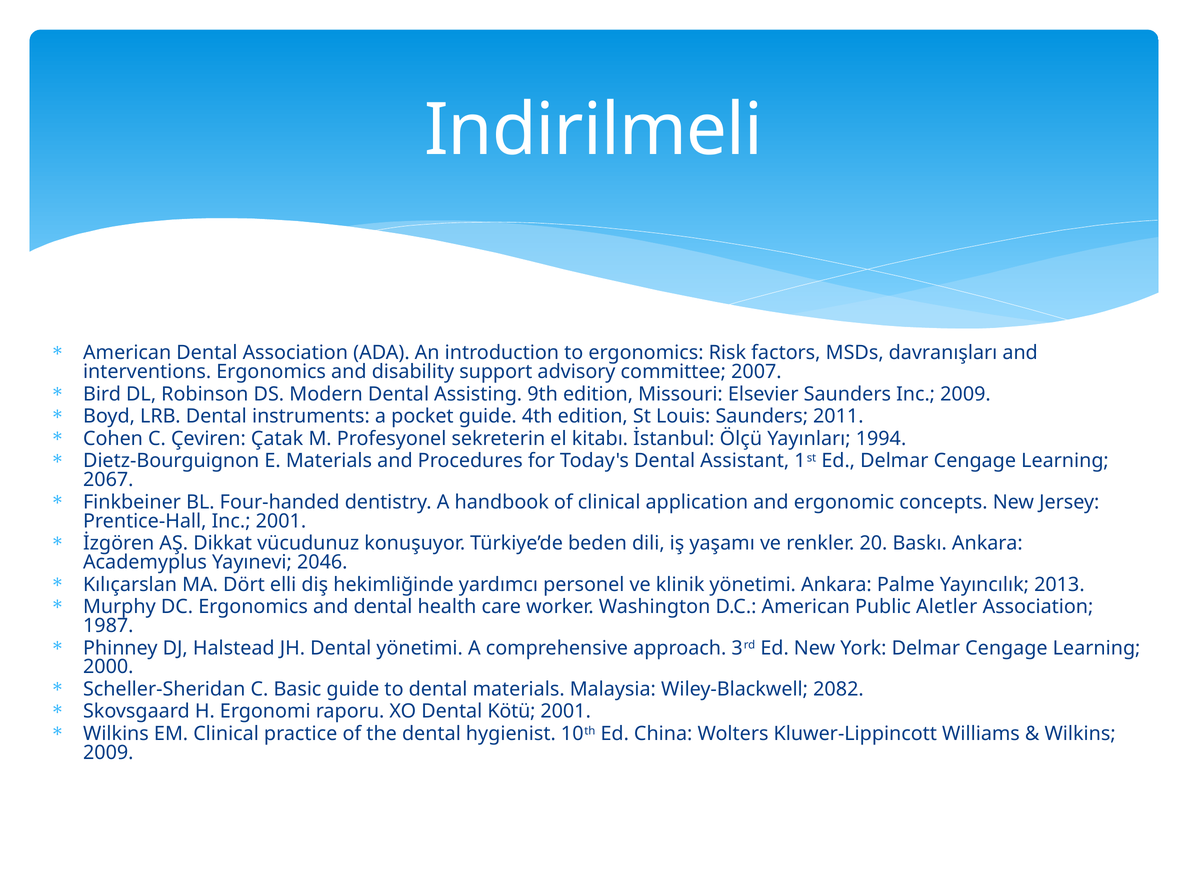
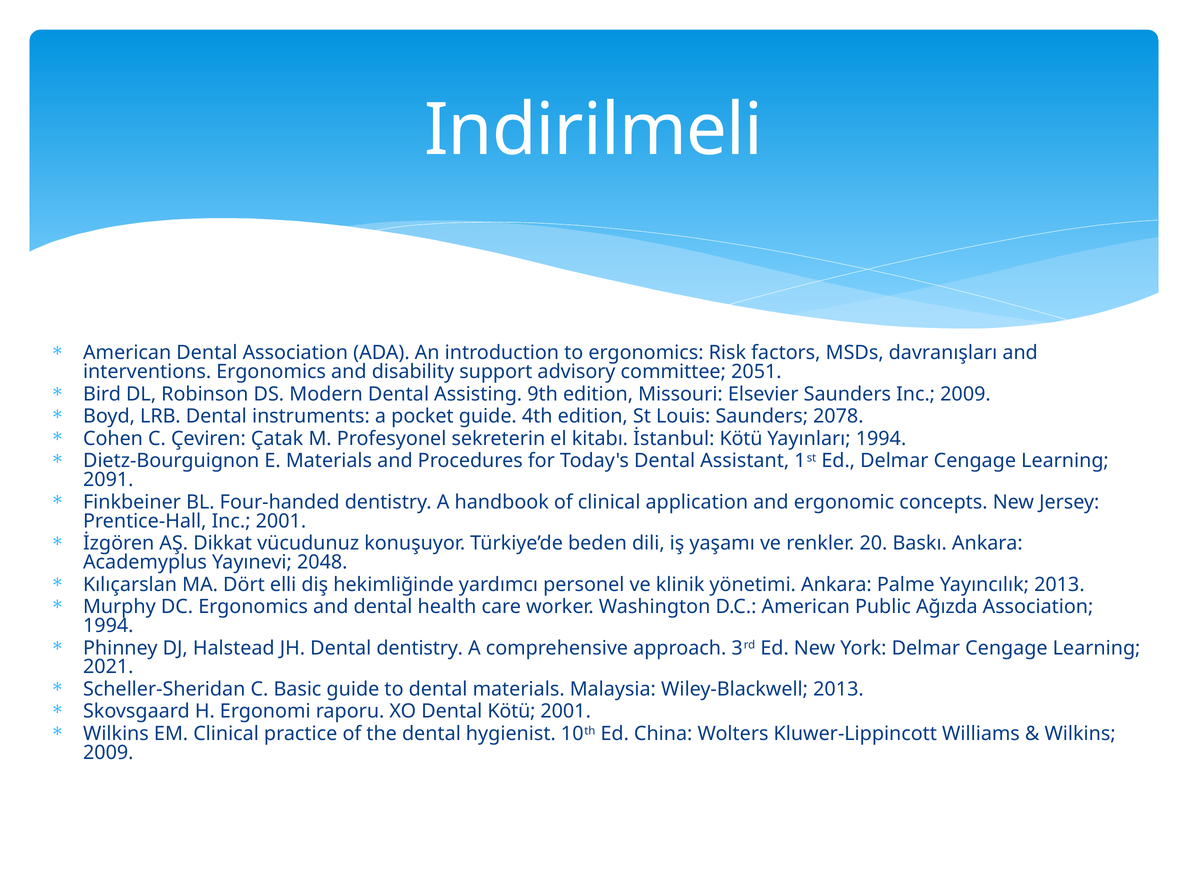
2007: 2007 -> 2051
2011: 2011 -> 2078
İstanbul Ölçü: Ölçü -> Kötü
2067: 2067 -> 2091
2046: 2046 -> 2048
Aletler: Aletler -> Ağızda
1987 at (108, 625): 1987 -> 1994
Dental yönetimi: yönetimi -> dentistry
2000: 2000 -> 2021
Wiley-Blackwell 2082: 2082 -> 2013
